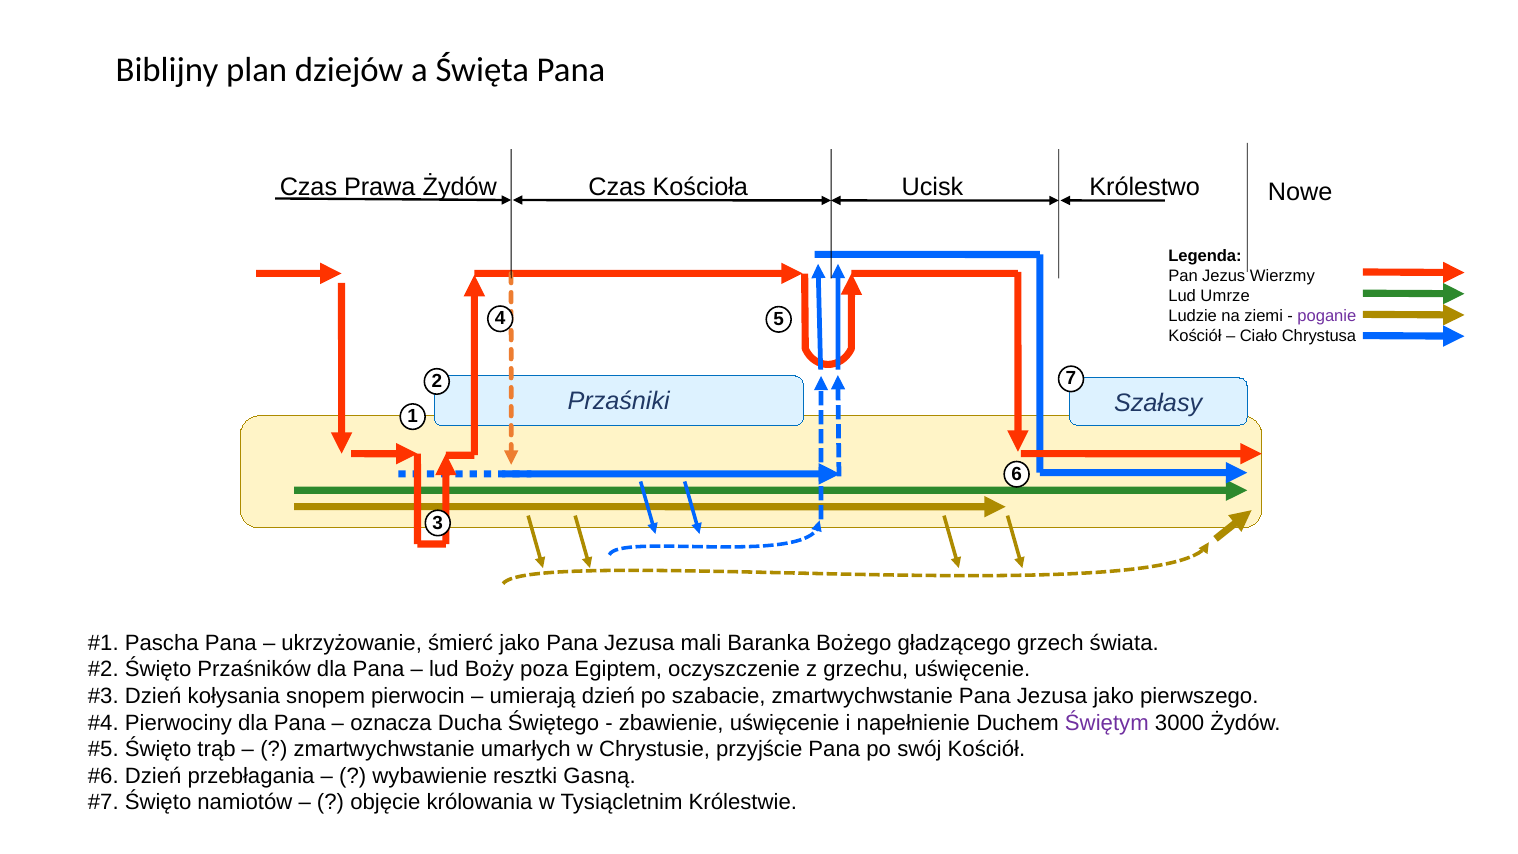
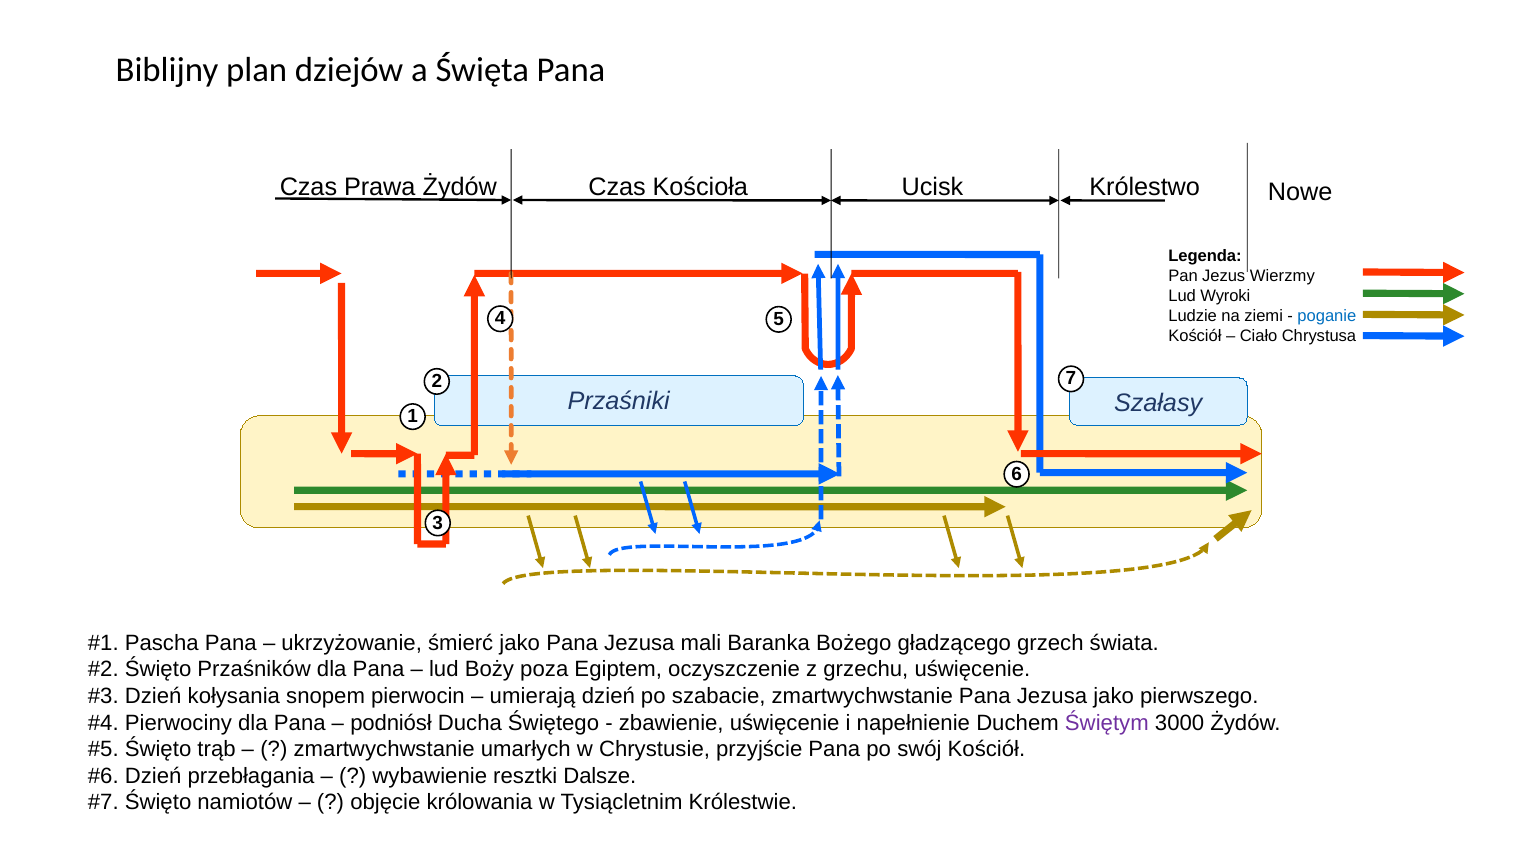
Umrze: Umrze -> Wyroki
poganie colour: purple -> blue
oznacza: oznacza -> podniósł
Gasną: Gasną -> Dalsze
